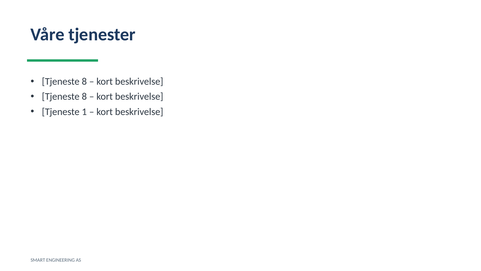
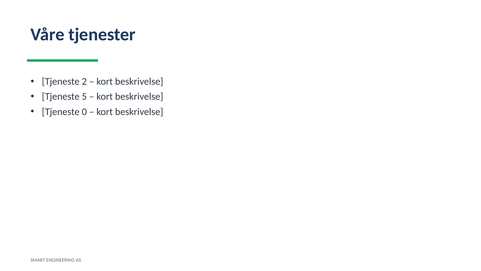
8 at (84, 81): 8 -> 2
8 at (84, 97): 8 -> 5
1: 1 -> 0
